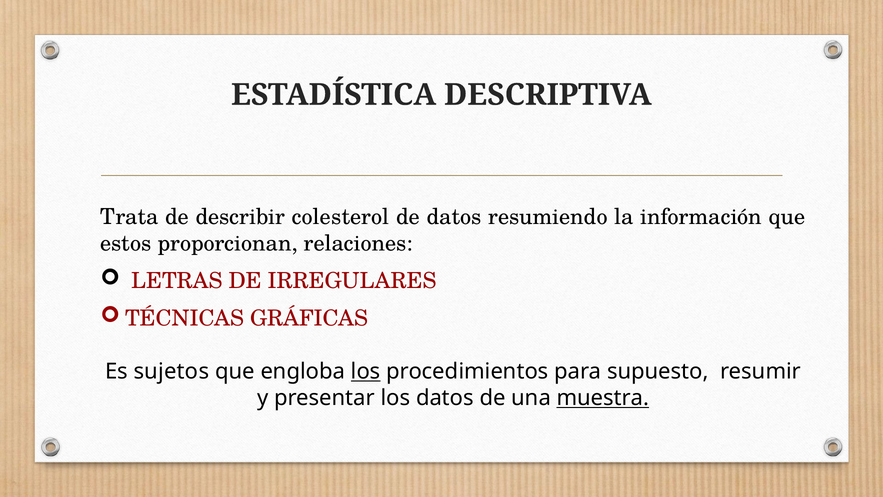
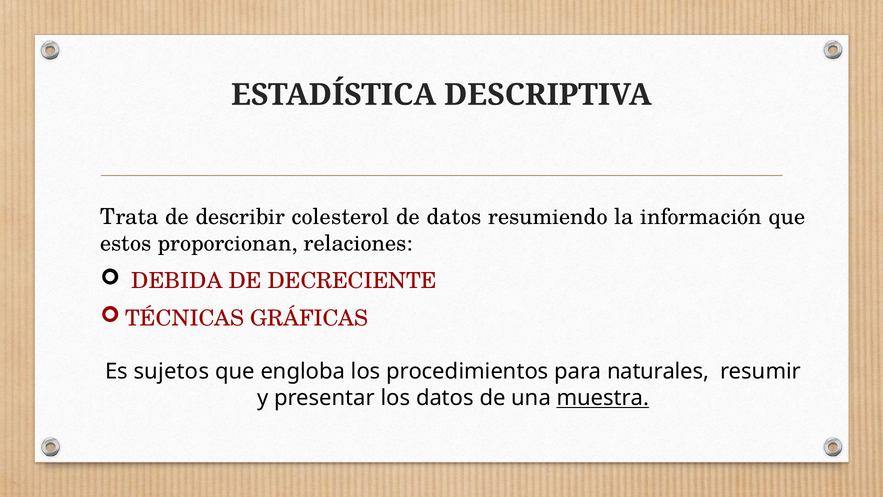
LETRAS: LETRAS -> DEBIDA
IRREGULARES: IRREGULARES -> DECRECIENTE
los at (366, 371) underline: present -> none
supuesto: supuesto -> naturales
